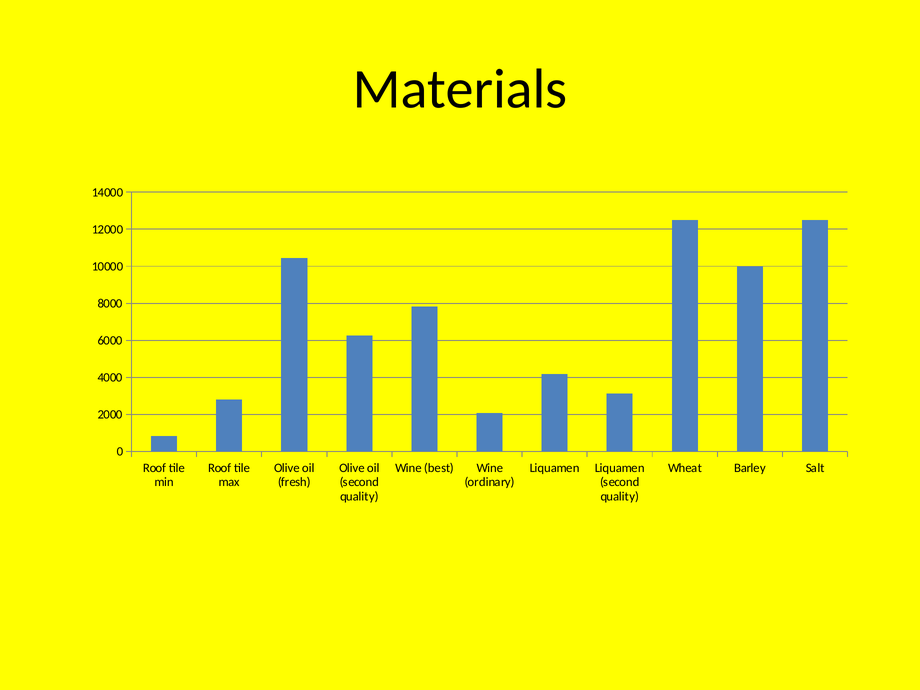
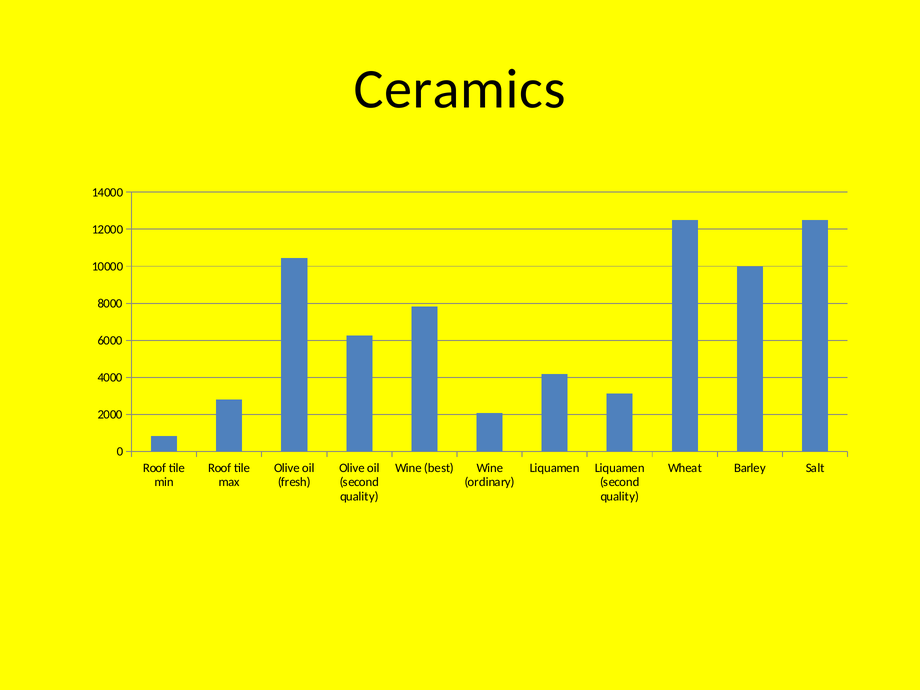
Materials: Materials -> Ceramics
